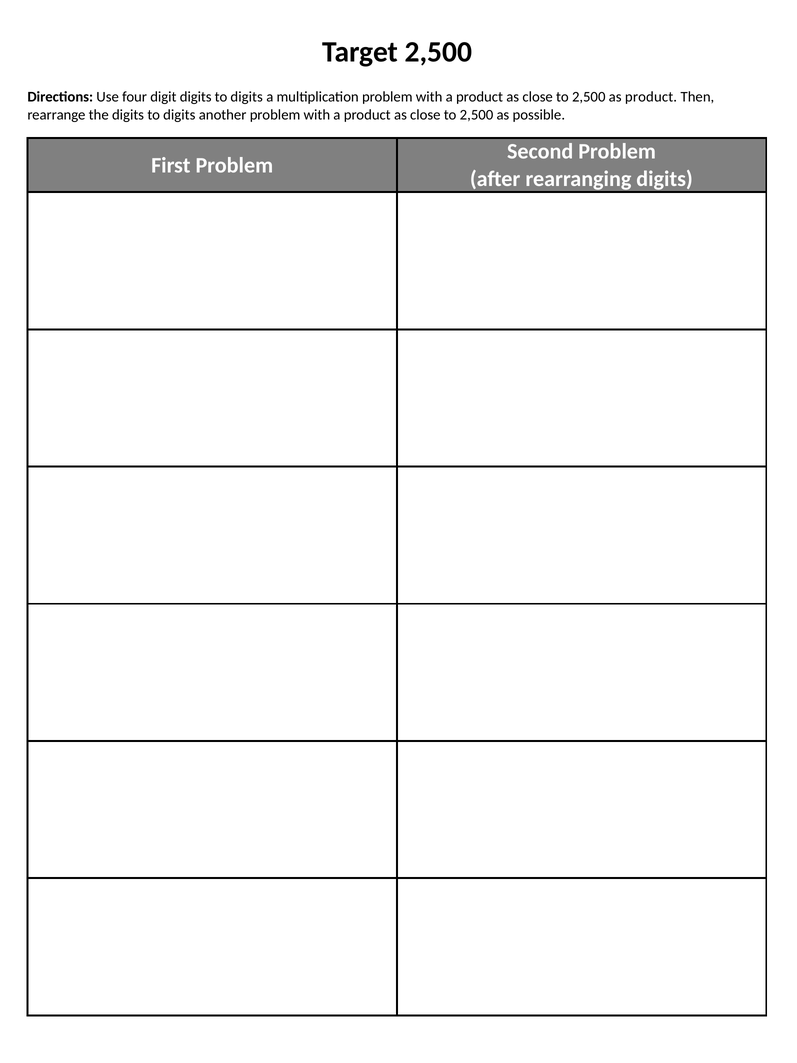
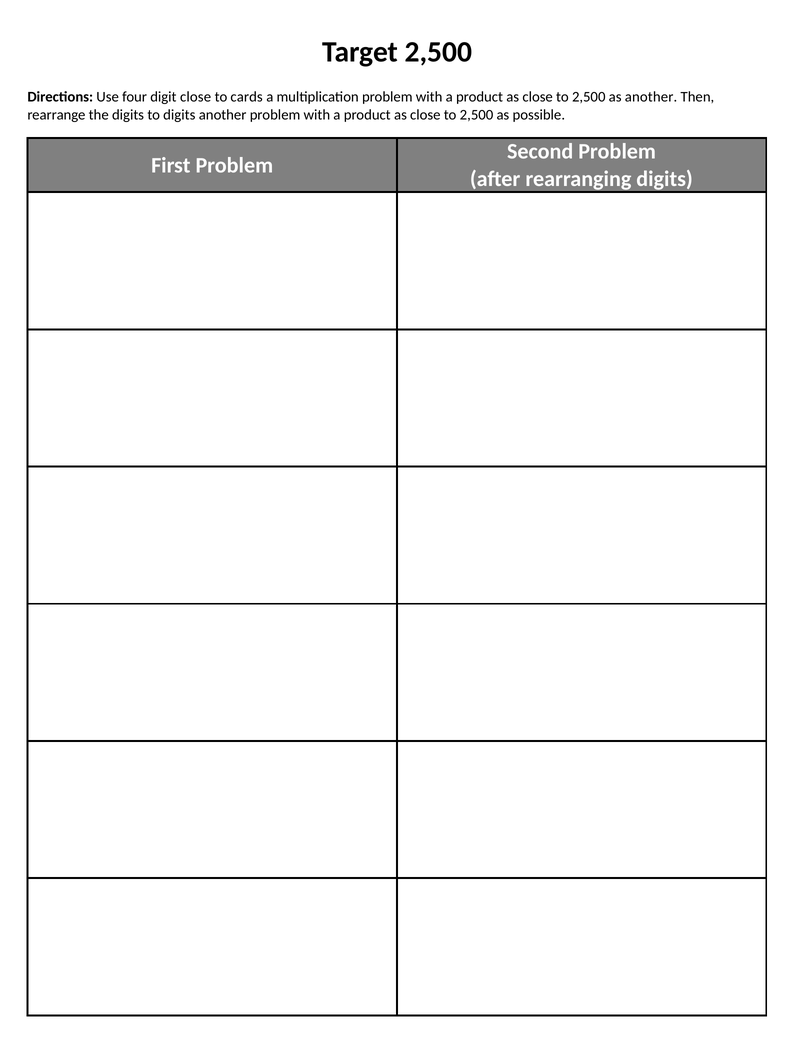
digit digits: digits -> close
digits at (247, 97): digits -> cards
as product: product -> another
